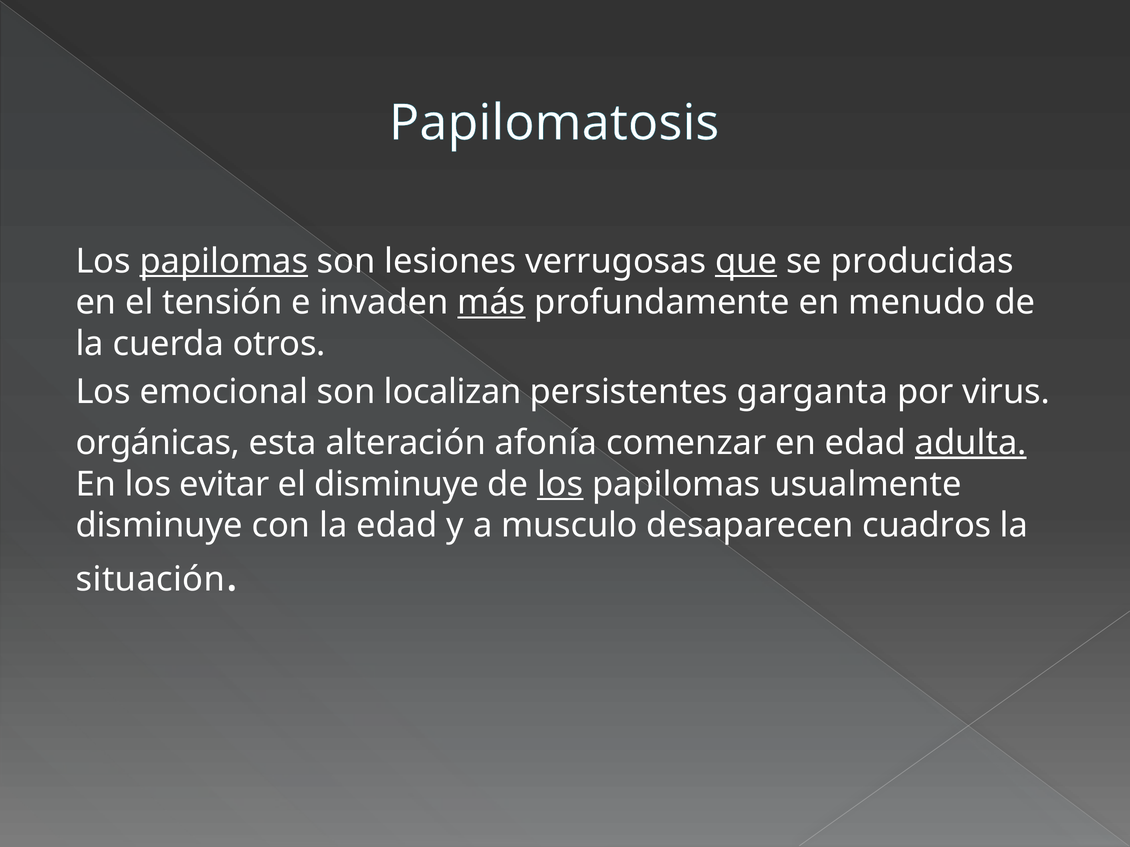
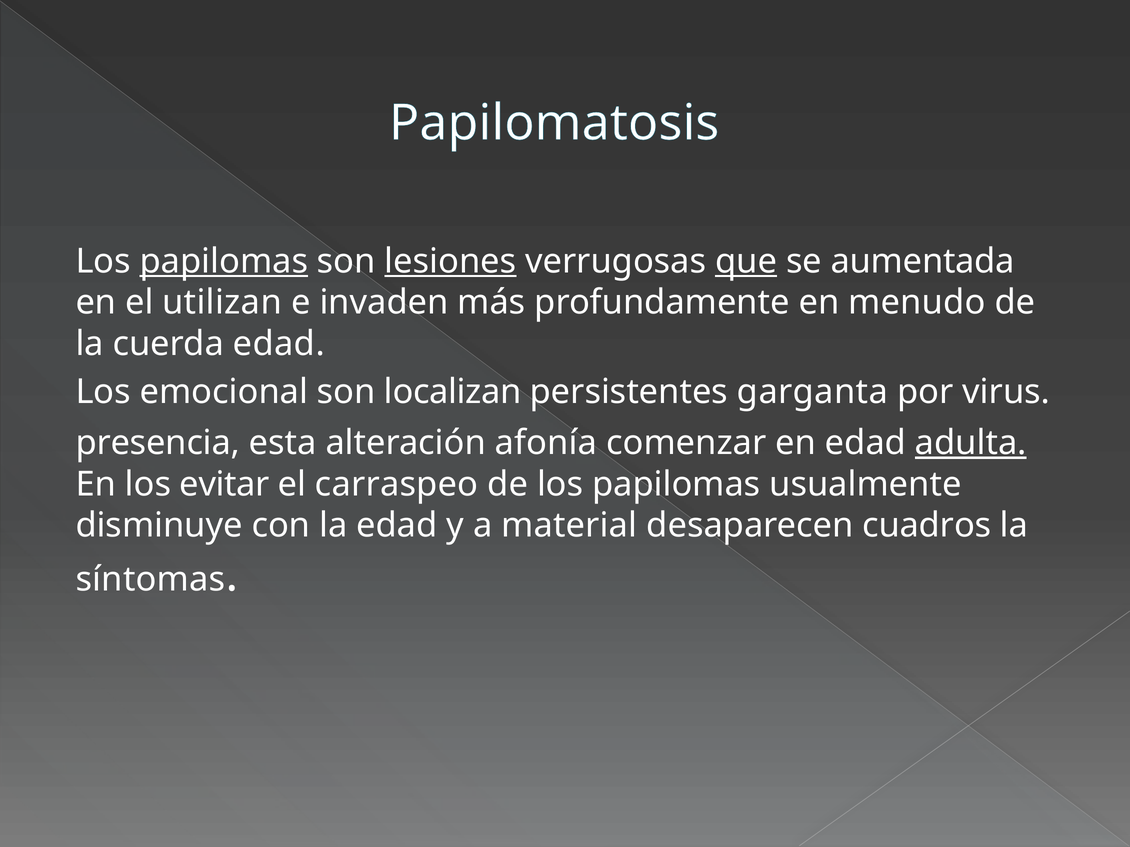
lesiones underline: none -> present
producidas: producidas -> aumentada
tensión: tensión -> utilizan
más underline: present -> none
cuerda otros: otros -> edad
orgánicas: orgánicas -> presencia
el disminuye: disminuye -> carraspeo
los at (560, 485) underline: present -> none
musculo: musculo -> material
situación: situación -> síntomas
